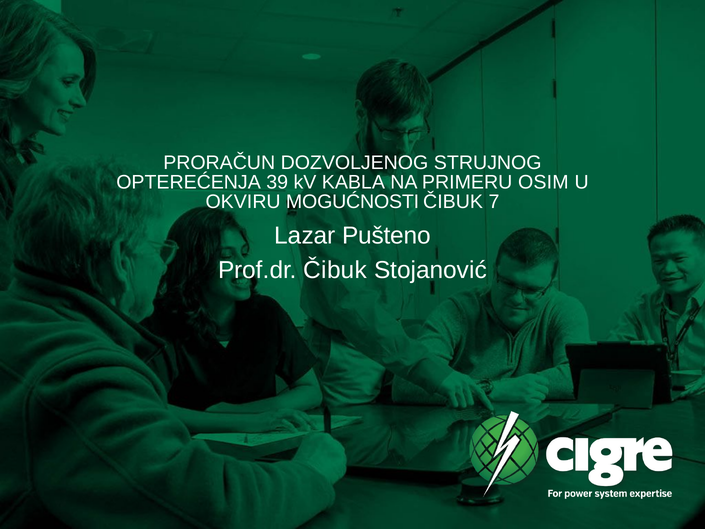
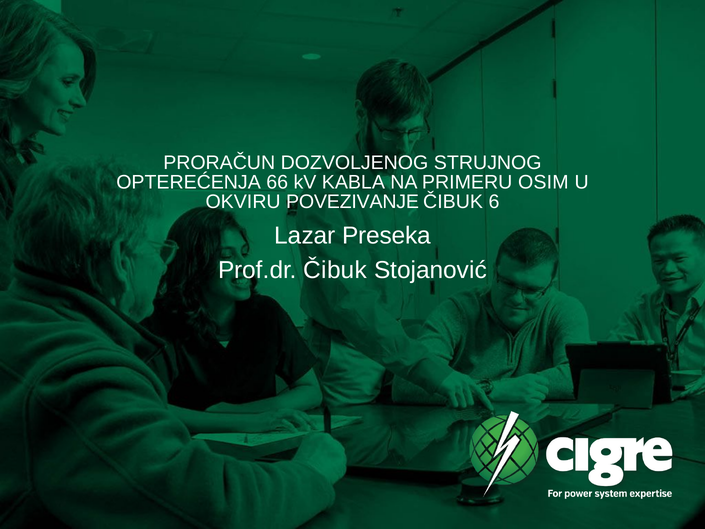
39: 39 -> 66
MOGUĆNOSTI: MOGUĆNOSTI -> POVEZIVANJE
7: 7 -> 6
Pušteno: Pušteno -> Preseka
